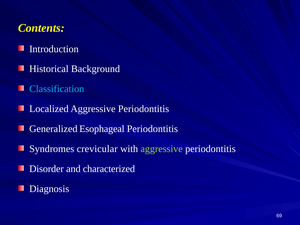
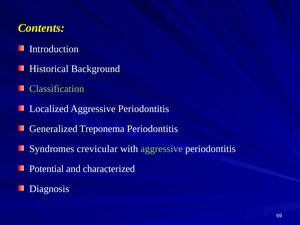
Classification colour: light blue -> light green
Esophageal: Esophageal -> Treponema
Disorder: Disorder -> Potential
